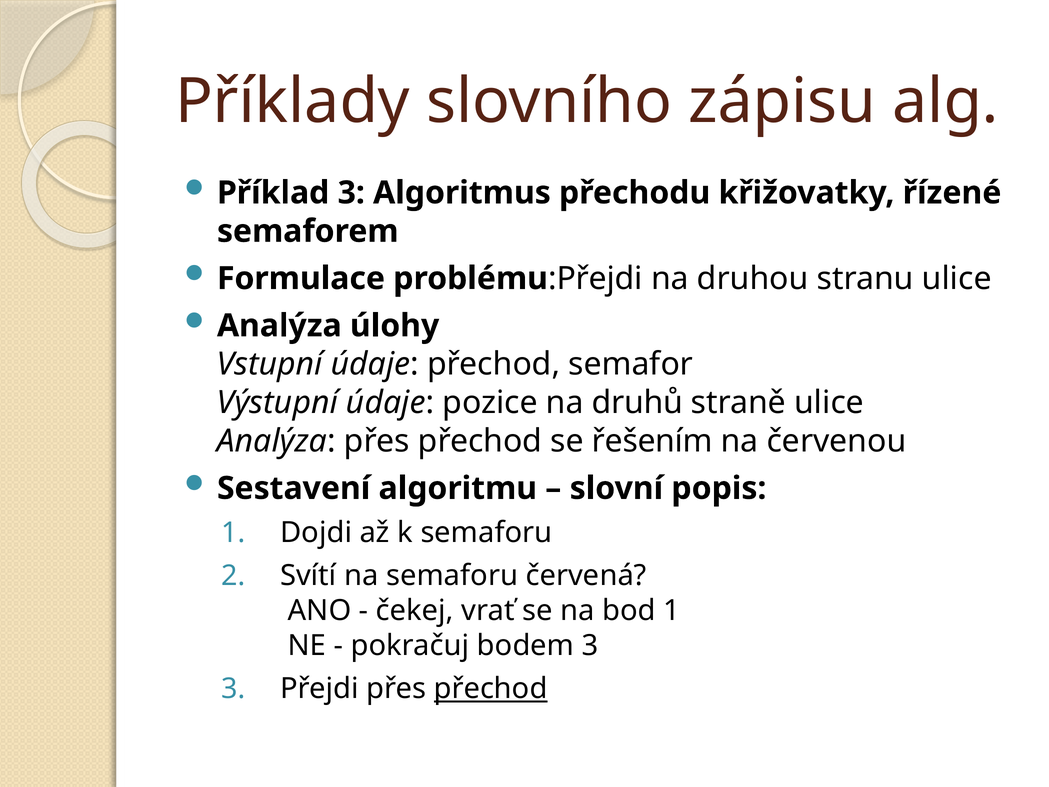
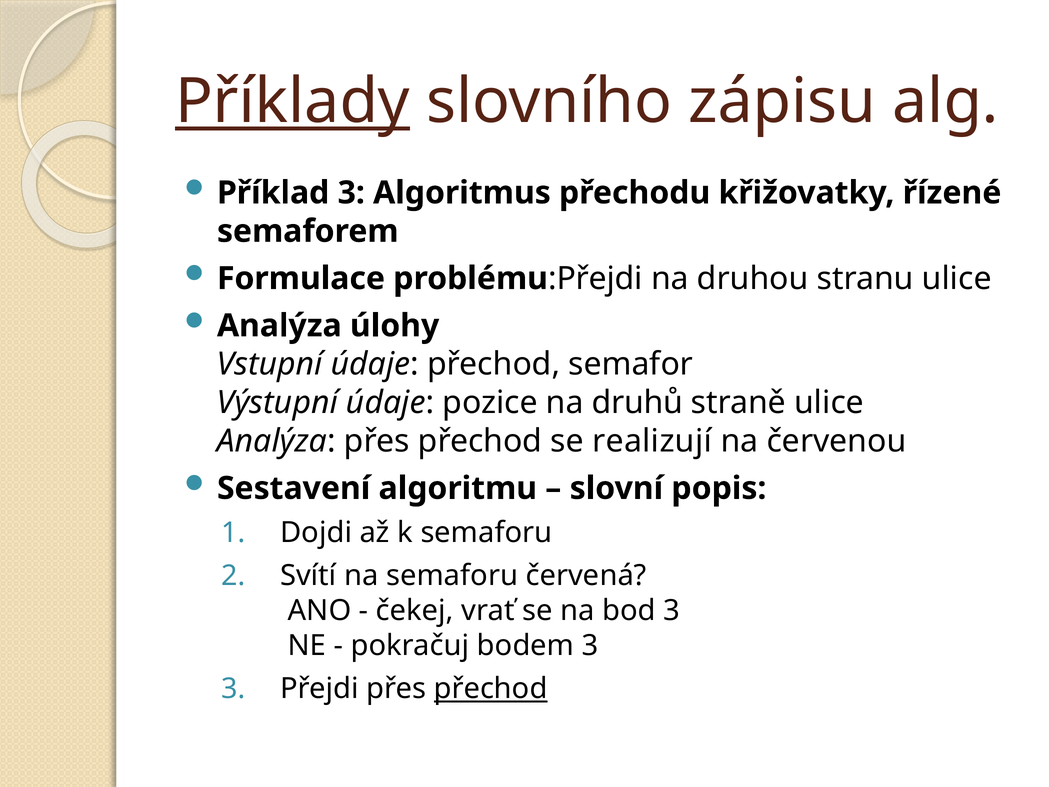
Příklady underline: none -> present
řešením: řešením -> realizují
bod 1: 1 -> 3
